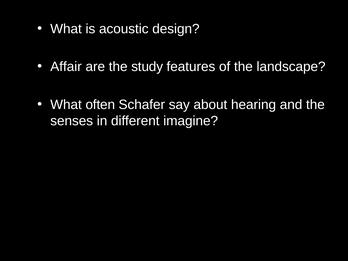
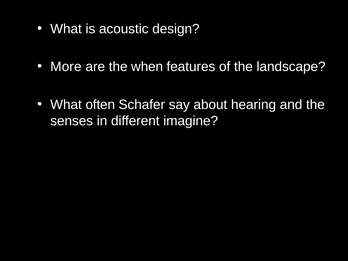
Affair: Affair -> More
study: study -> when
